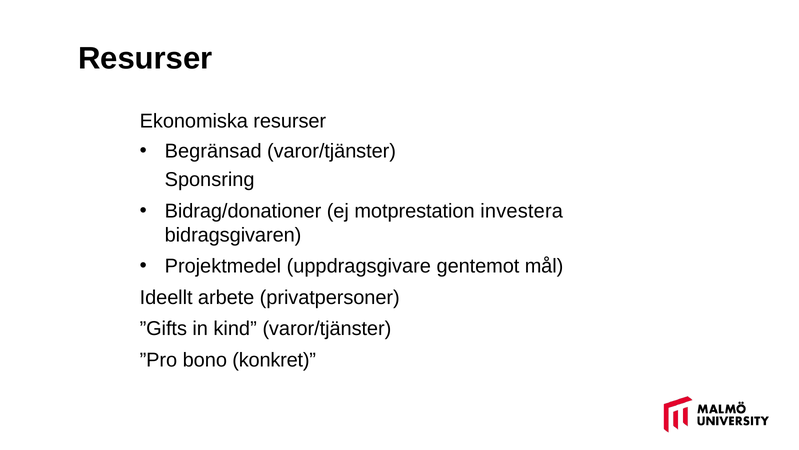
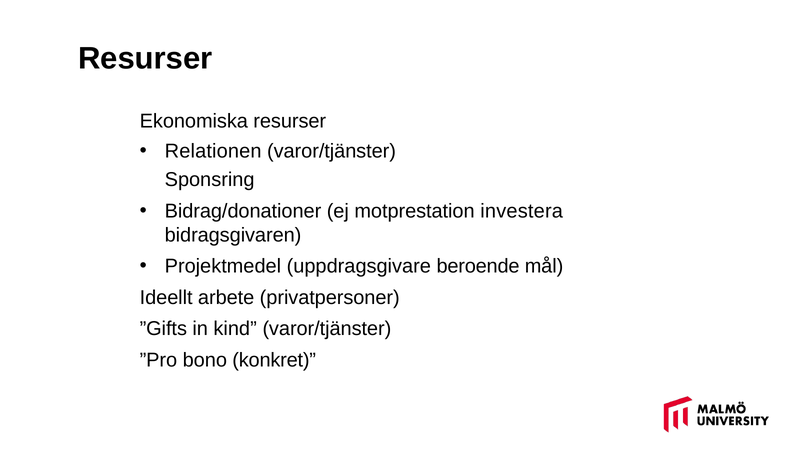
Begränsad: Begränsad -> Relationen
gentemot: gentemot -> beroende
